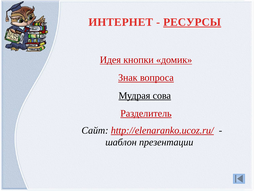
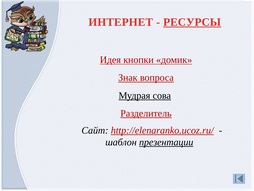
презентации underline: none -> present
